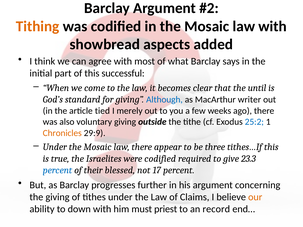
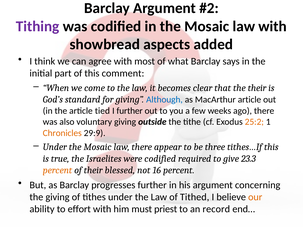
Tithing colour: orange -> purple
successful: successful -> comment
the until: until -> their
MacArthur writer: writer -> article
I merely: merely -> further
25:2 colour: blue -> orange
percent at (58, 170) colour: blue -> orange
17: 17 -> 16
Claims: Claims -> Tithed
down: down -> effort
